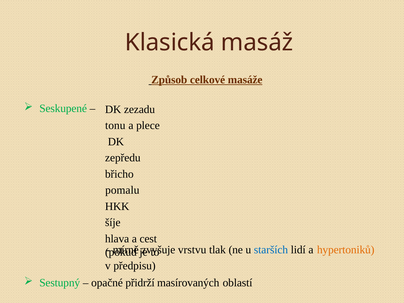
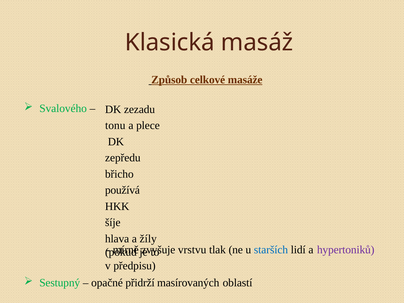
Seskupené: Seskupené -> Svalového
pomalu: pomalu -> používá
cest: cest -> žíly
hypertoniků colour: orange -> purple
